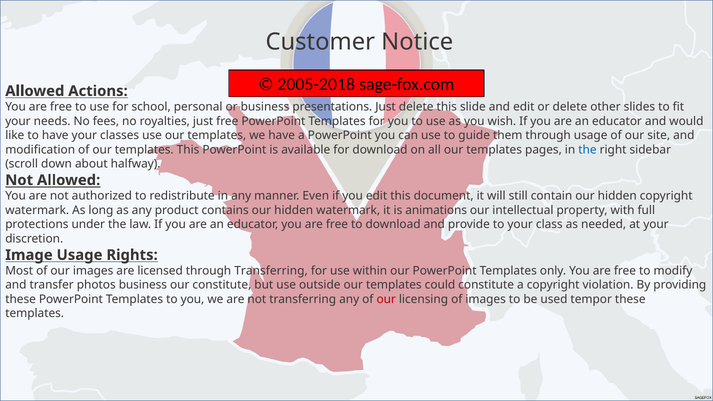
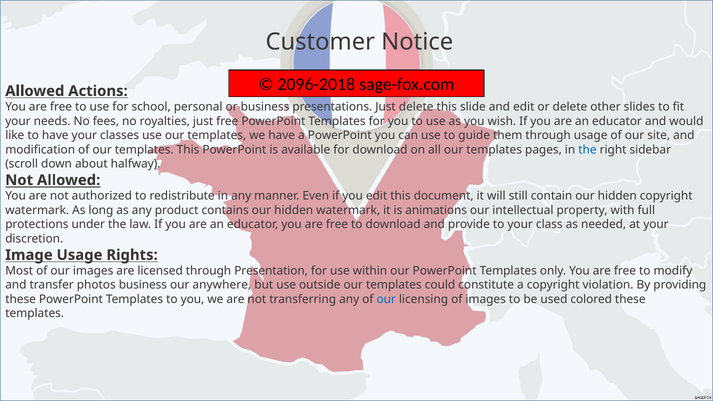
2005-2018: 2005-2018 -> 2096-2018
through Transferring: Transferring -> Presentation
our constitute: constitute -> anywhere
our at (386, 299) colour: red -> blue
tempor: tempor -> colored
